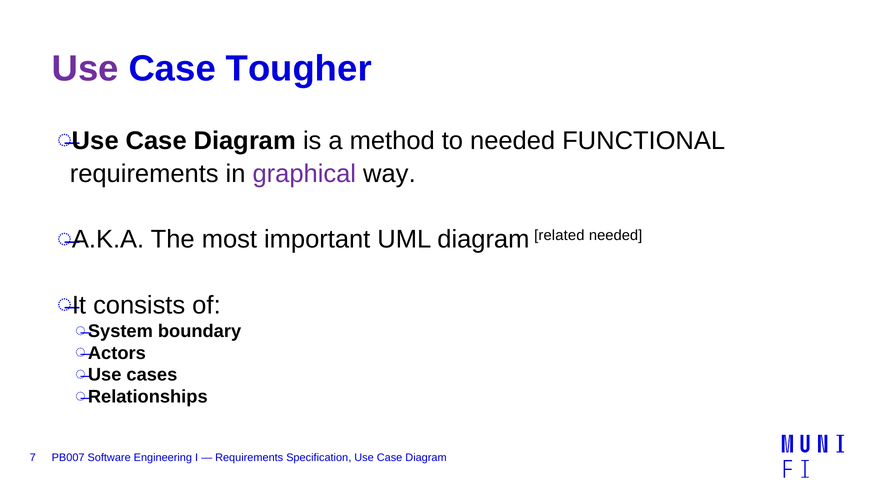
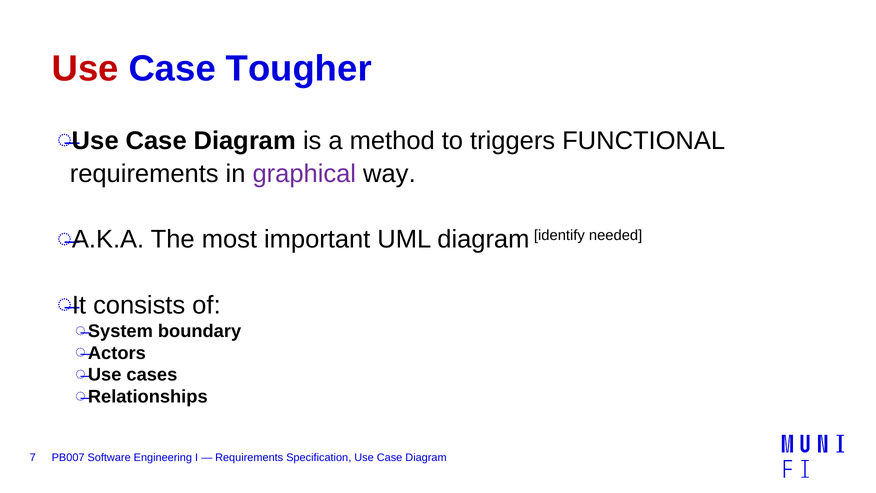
Use at (85, 69) colour: purple -> red
to needed: needed -> triggers
related: related -> identify
